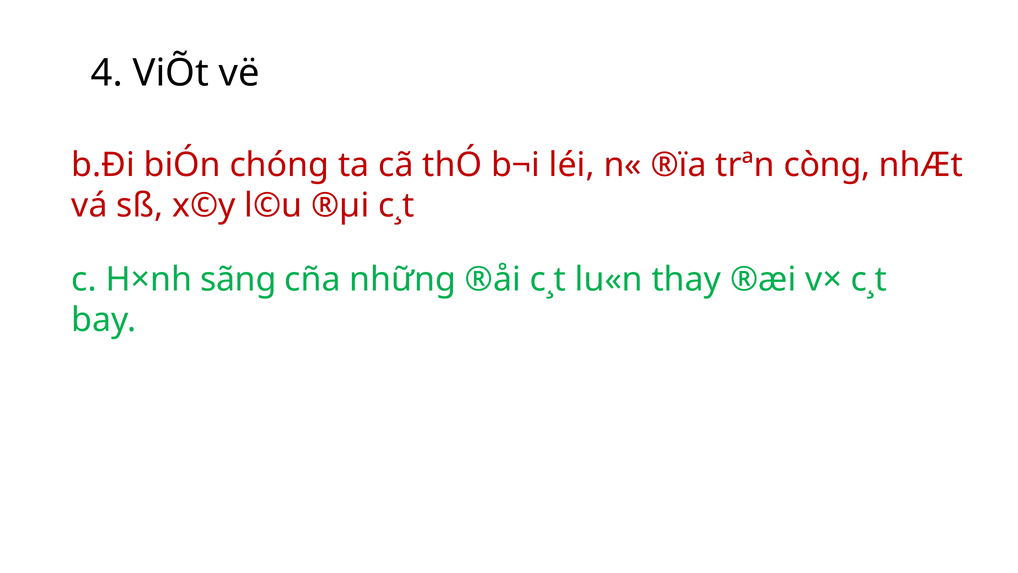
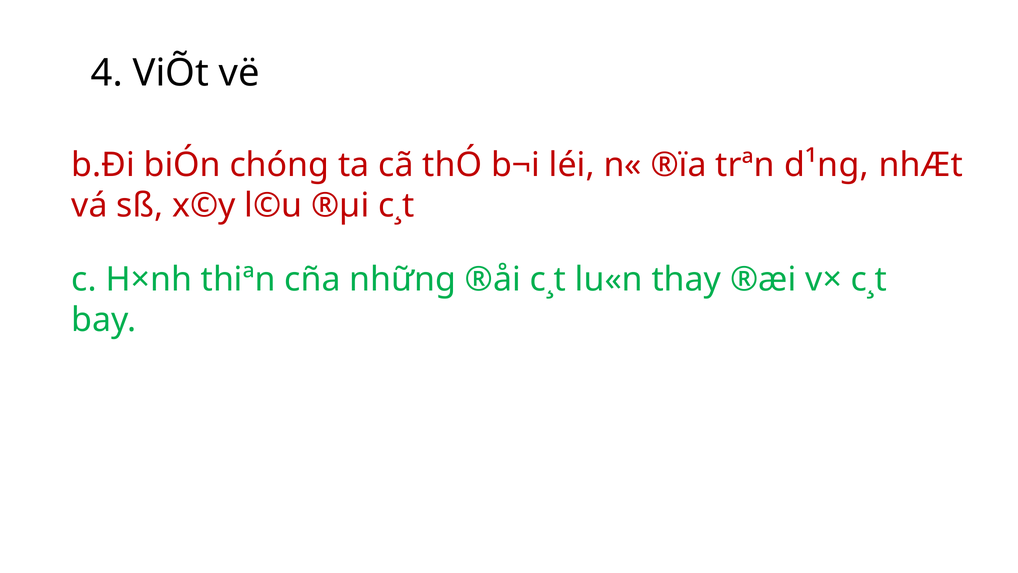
còng: còng -> d¹ng
sãng: sãng -> thiªn
